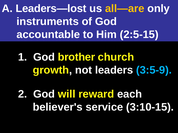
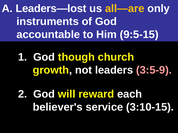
2:5-15: 2:5-15 -> 9:5-15
brother: brother -> though
3:5-9 colour: light blue -> pink
